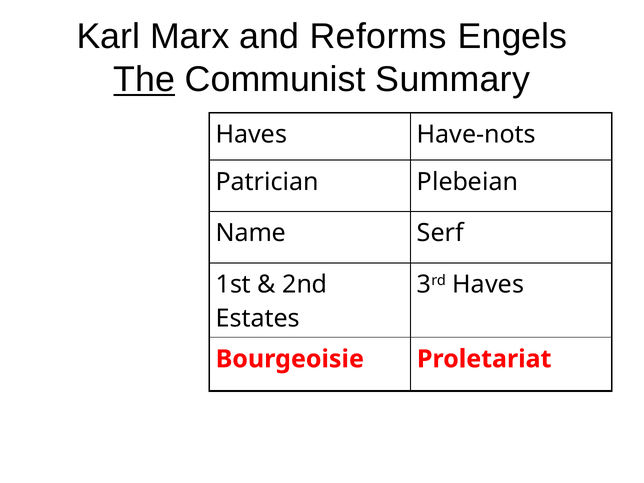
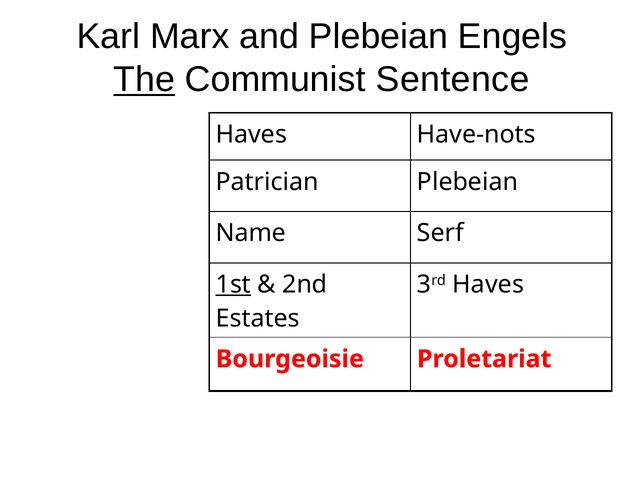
and Reforms: Reforms -> Plebeian
Summary: Summary -> Sentence
1st underline: none -> present
